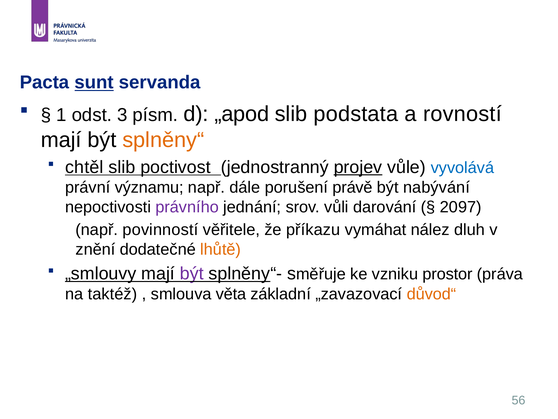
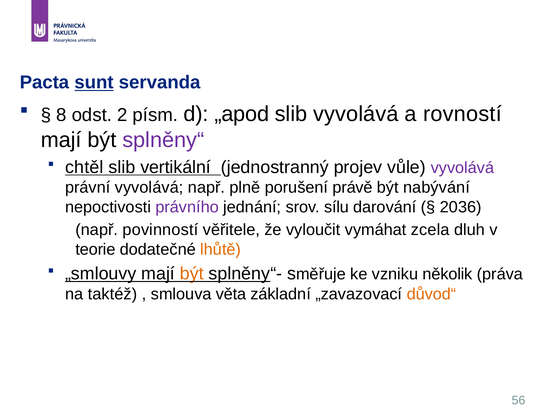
1: 1 -> 8
3: 3 -> 2
slib podstata: podstata -> vyvolává
splněny“ colour: orange -> purple
poctivost: poctivost -> vertikální
projev underline: present -> none
vyvolává at (462, 167) colour: blue -> purple
právní významu: významu -> vyvolává
dále: dále -> plně
vůli: vůli -> sílu
2097: 2097 -> 2036
příkazu: příkazu -> vyloučit
nález: nález -> zcela
znění: znění -> teorie
být at (192, 273) colour: purple -> orange
prostor: prostor -> několik
